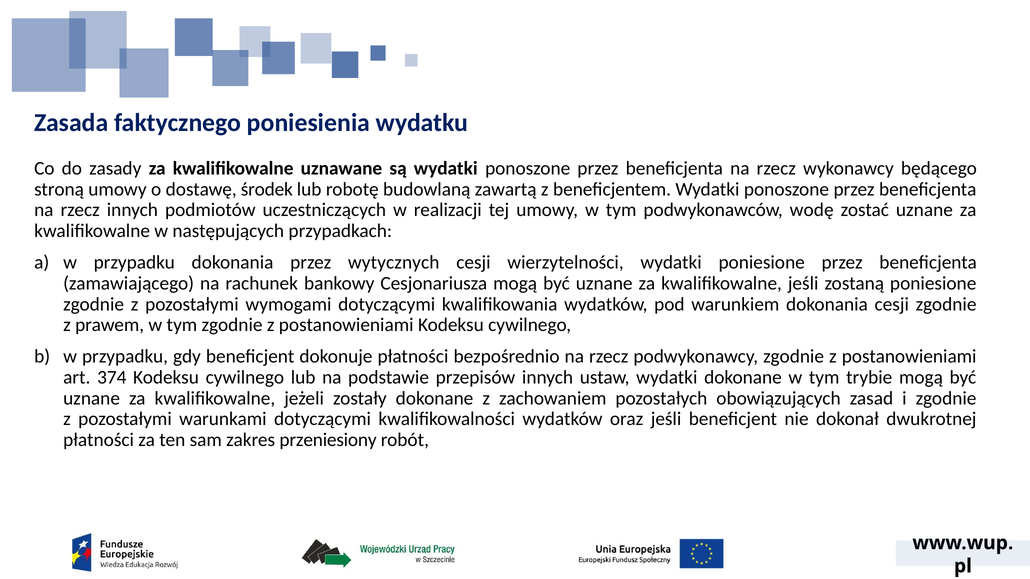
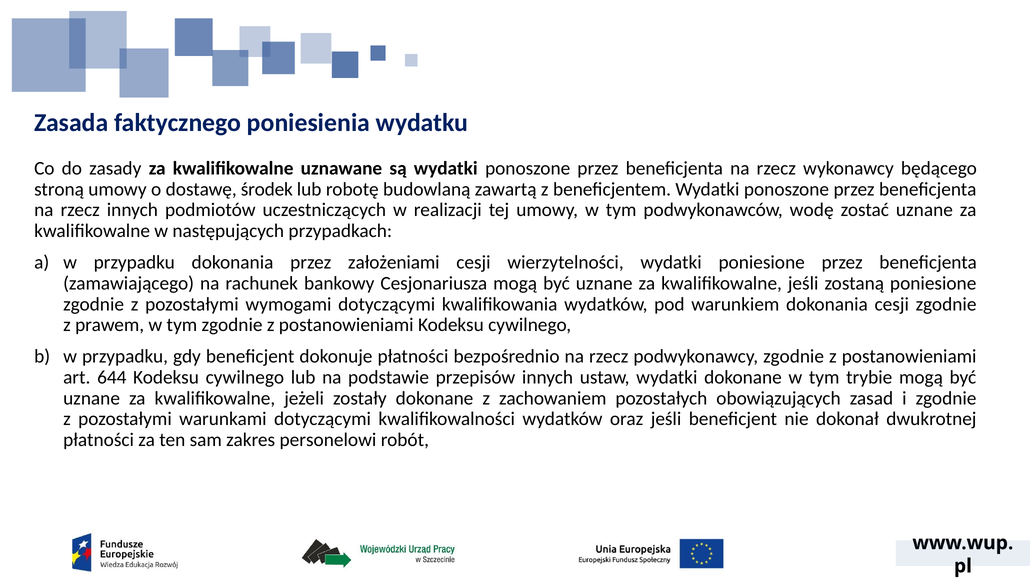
wytycznych: wytycznych -> założeniami
374: 374 -> 644
przeniesiony: przeniesiony -> personelowi
